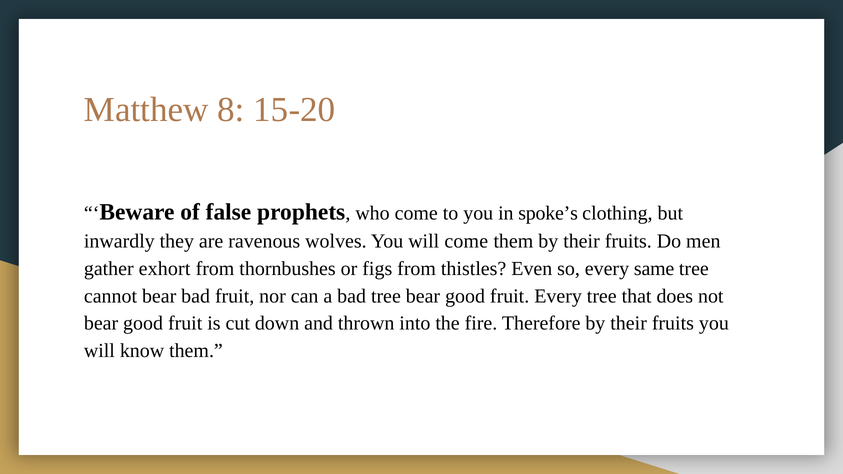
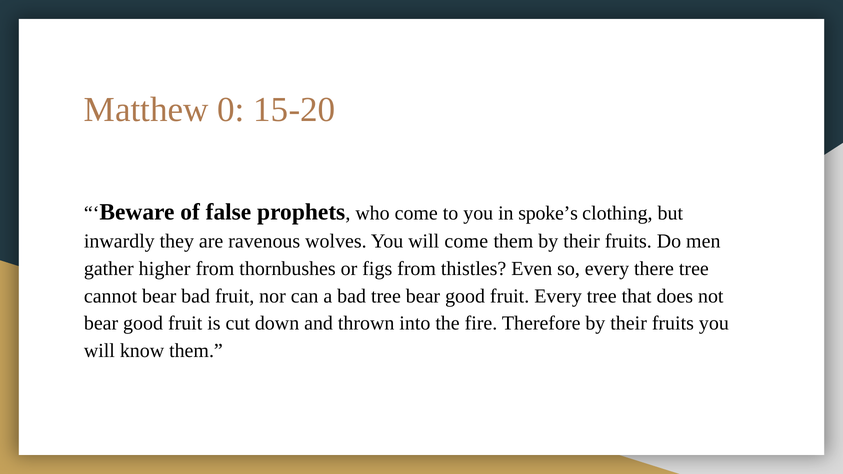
8: 8 -> 0
exhort: exhort -> higher
same: same -> there
